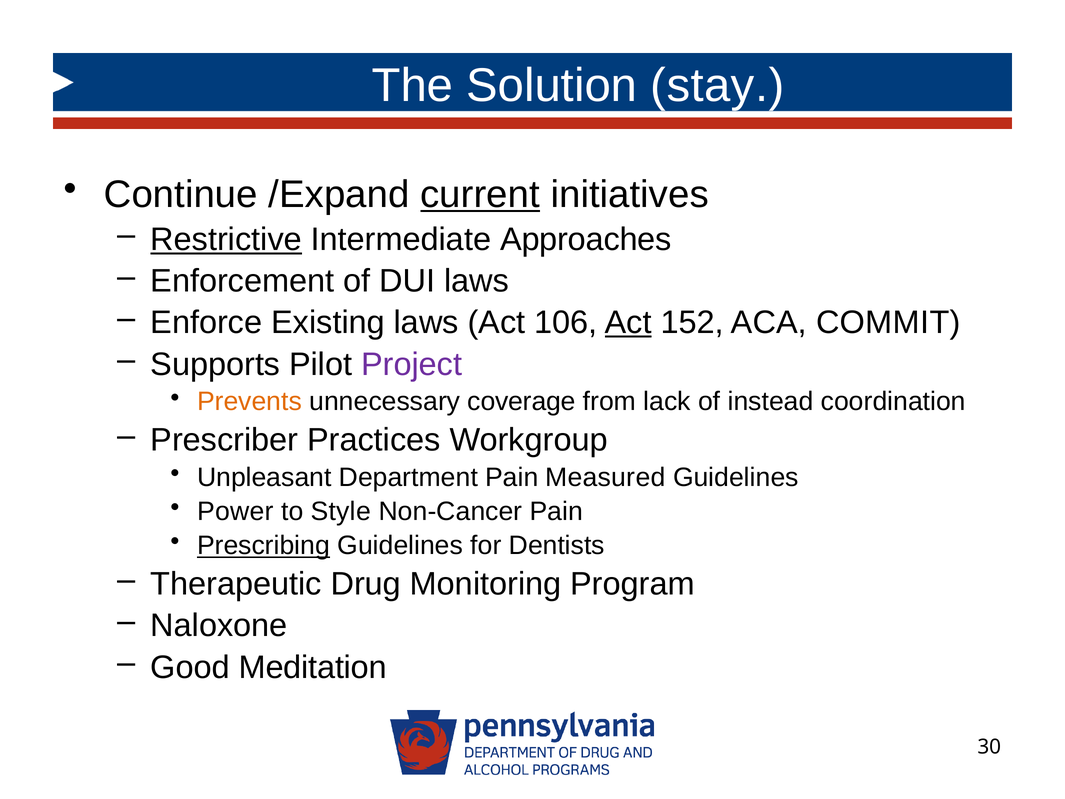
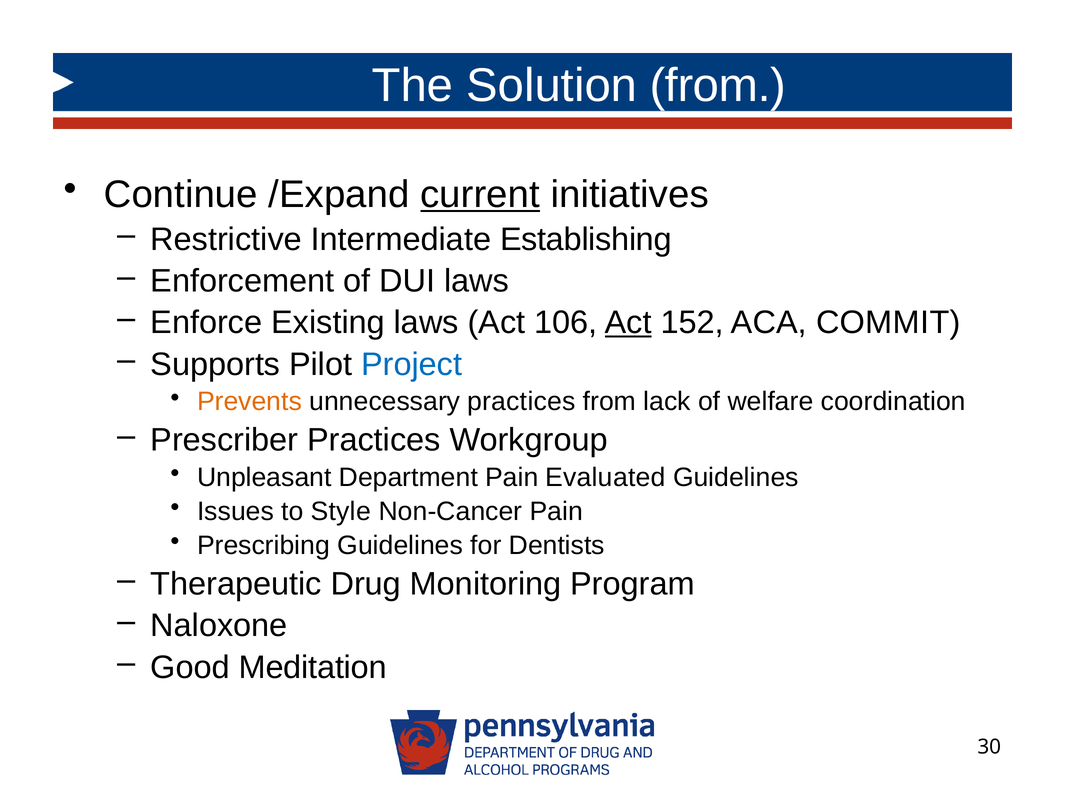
Solution stay: stay -> from
Restrictive underline: present -> none
Approaches: Approaches -> Establishing
Project colour: purple -> blue
unnecessary coverage: coverage -> practices
instead: instead -> welfare
Measured: Measured -> Evaluated
Power: Power -> Issues
Prescribing underline: present -> none
